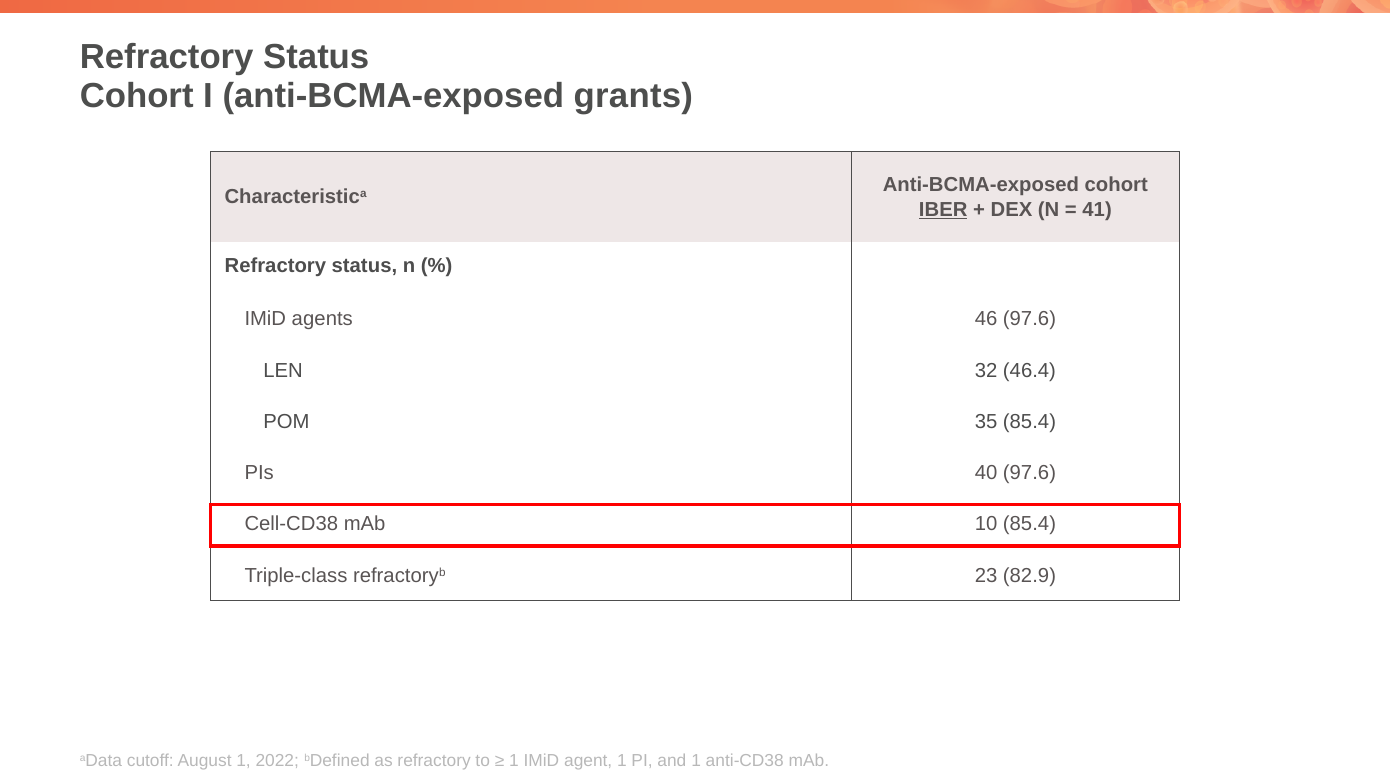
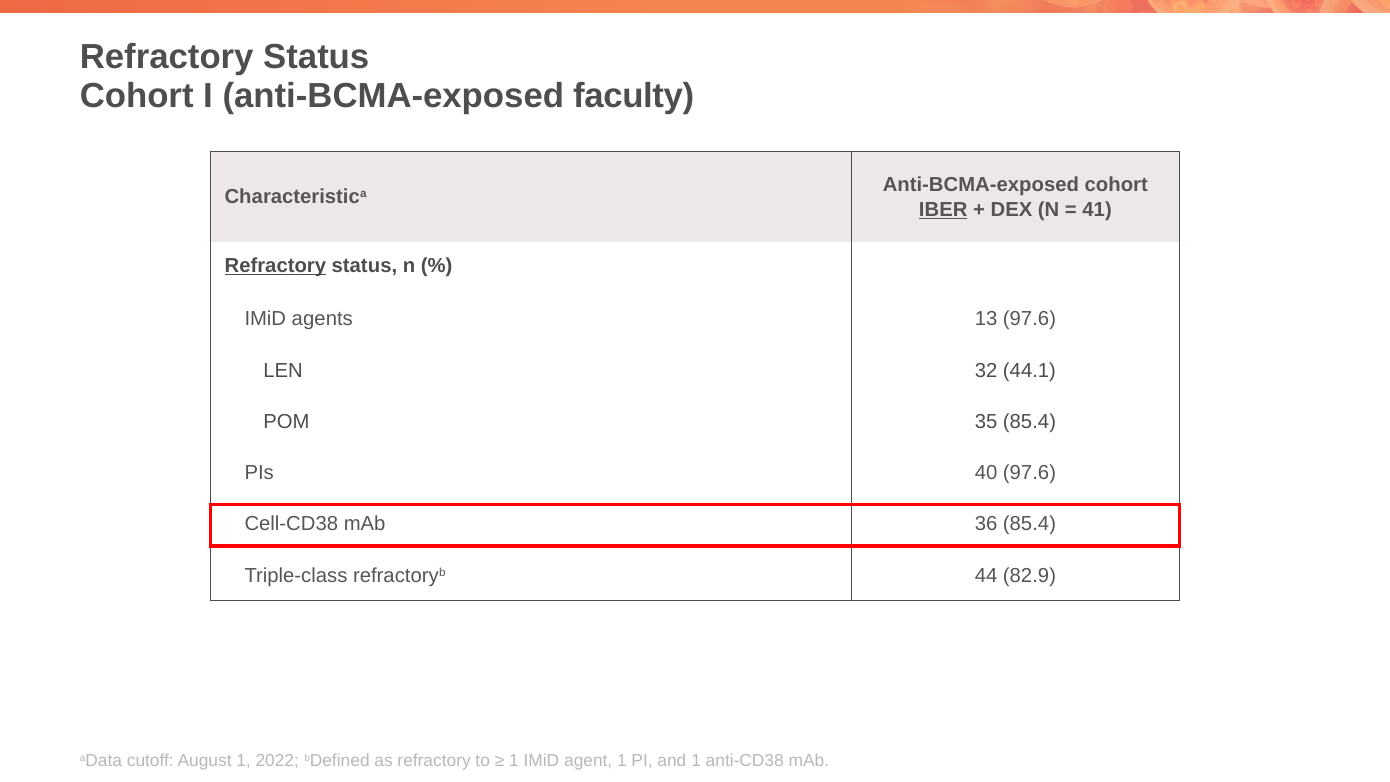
grants: grants -> faculty
Refractory at (275, 266) underline: none -> present
46: 46 -> 13
46.4: 46.4 -> 44.1
10: 10 -> 36
23: 23 -> 44
